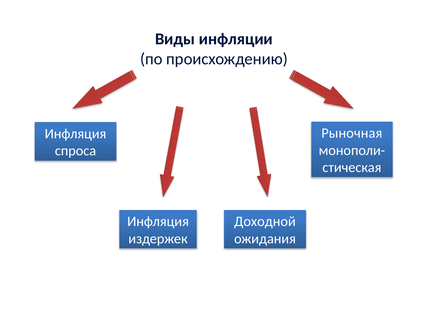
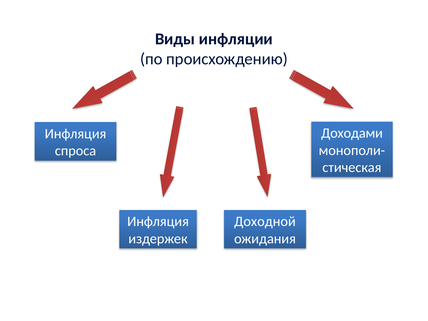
Рыночная: Рыночная -> Доходами
